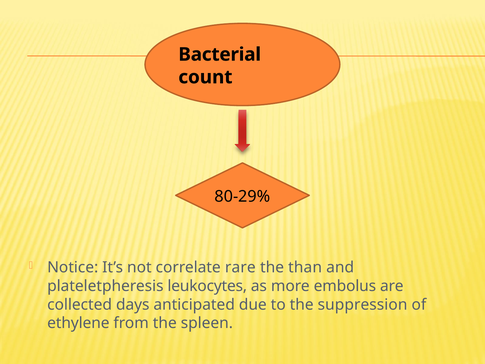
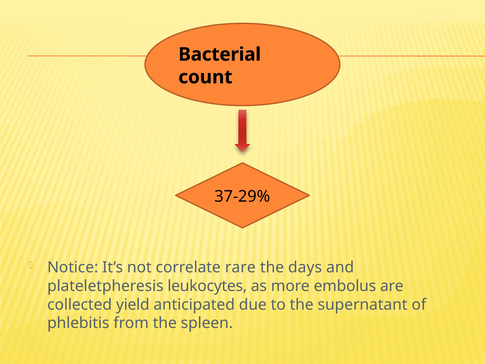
80-29%: 80-29% -> 37-29%
than: than -> days
days: days -> yield
suppression: suppression -> supernatant
ethylene: ethylene -> phlebitis
